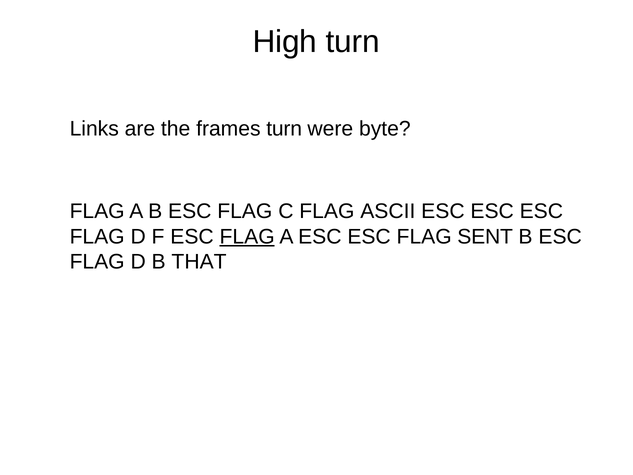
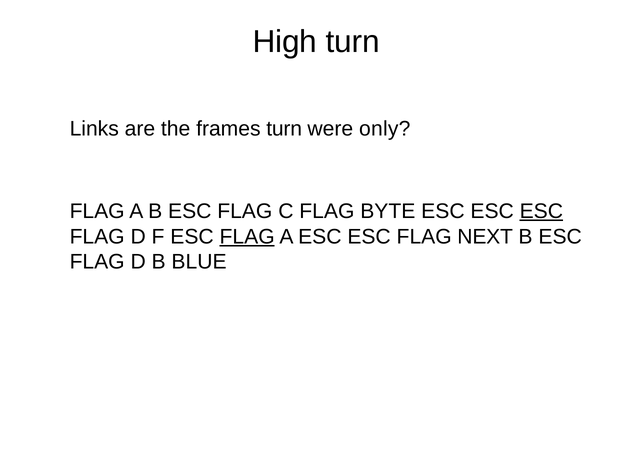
byte: byte -> only
ASCII: ASCII -> BYTE
ESC at (541, 211) underline: none -> present
SENT: SENT -> NEXT
THAT: THAT -> BLUE
